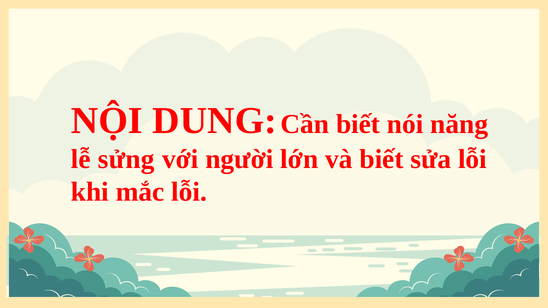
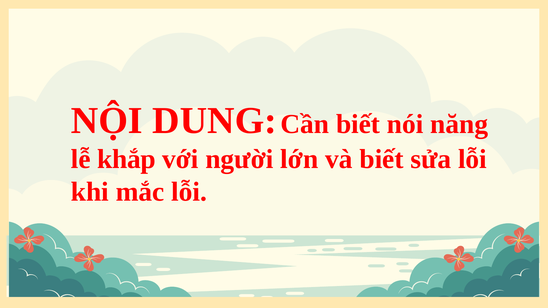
sửng: sửng -> khắp
